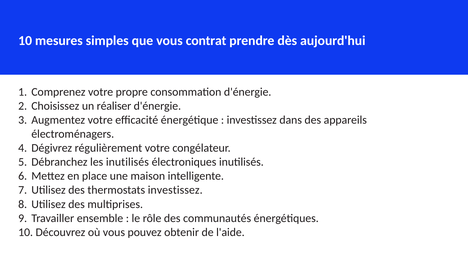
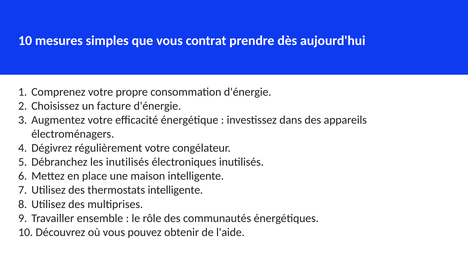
réaliser: réaliser -> facture
thermostats investissez: investissez -> intelligente
